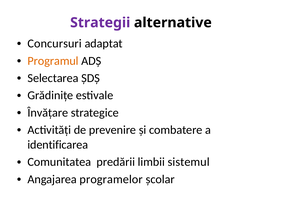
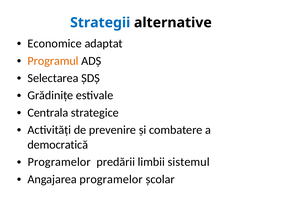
Strategii colour: purple -> blue
Concursuri: Concursuri -> Economice
Învăţare: Învăţare -> Centrala
identificarea: identificarea -> democratică
Comunitatea at (59, 162): Comunitatea -> Programelor
